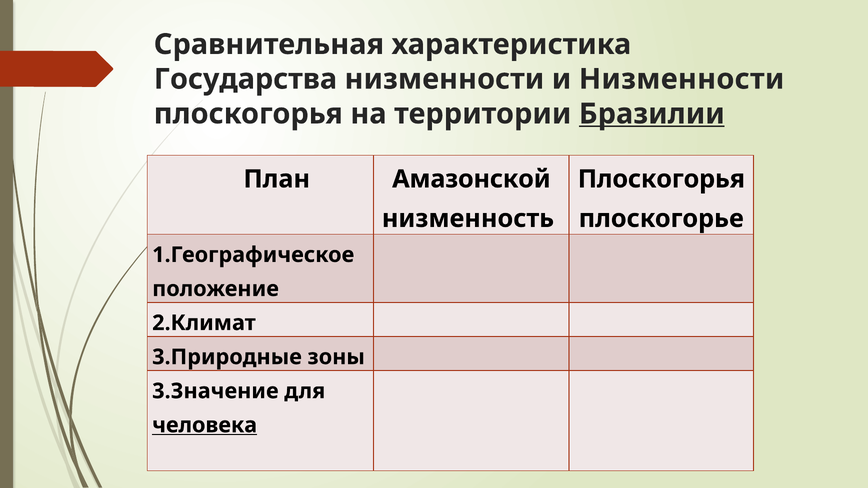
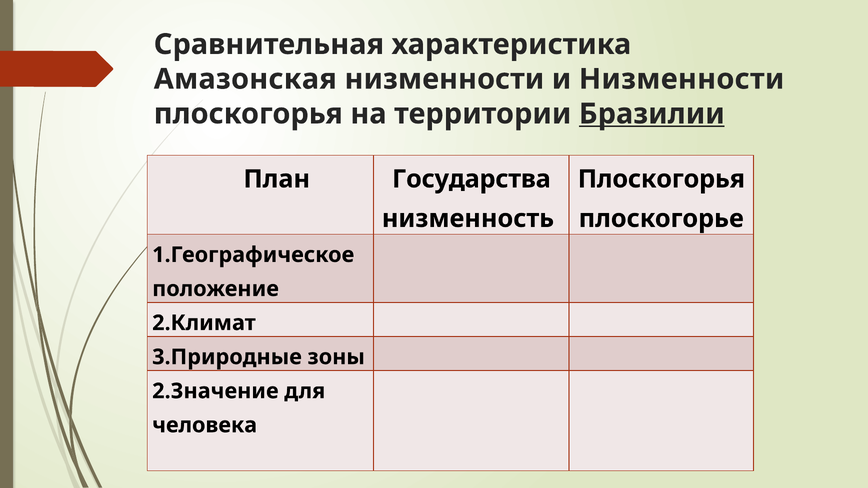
Государства: Государства -> Амазонская
Амазонской: Амазонской -> Государства
3.Значение: 3.Значение -> 2.Значение
человека underline: present -> none
